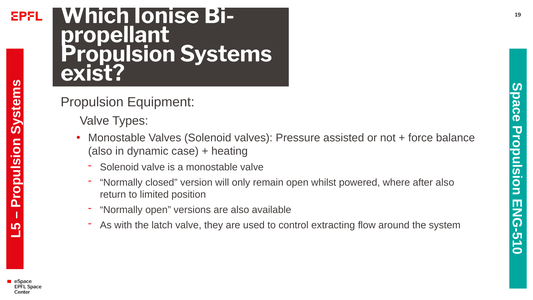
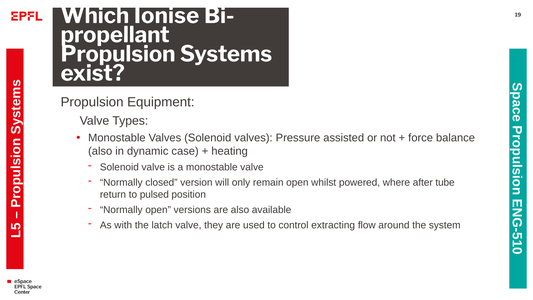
after also: also -> tube
limited: limited -> pulsed
